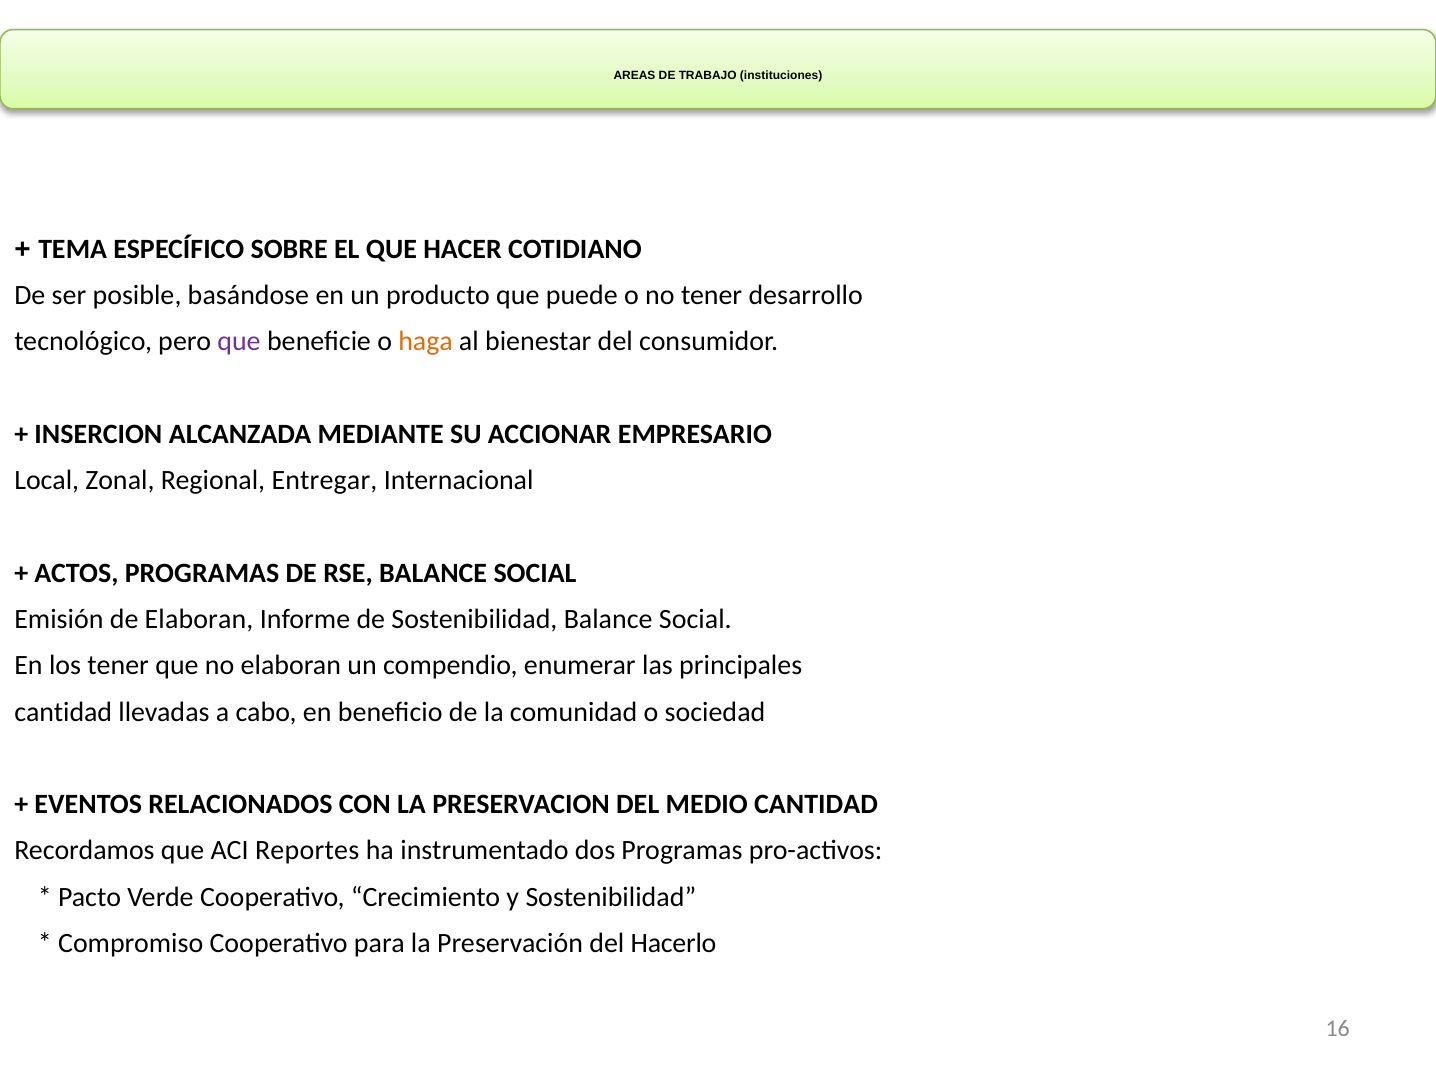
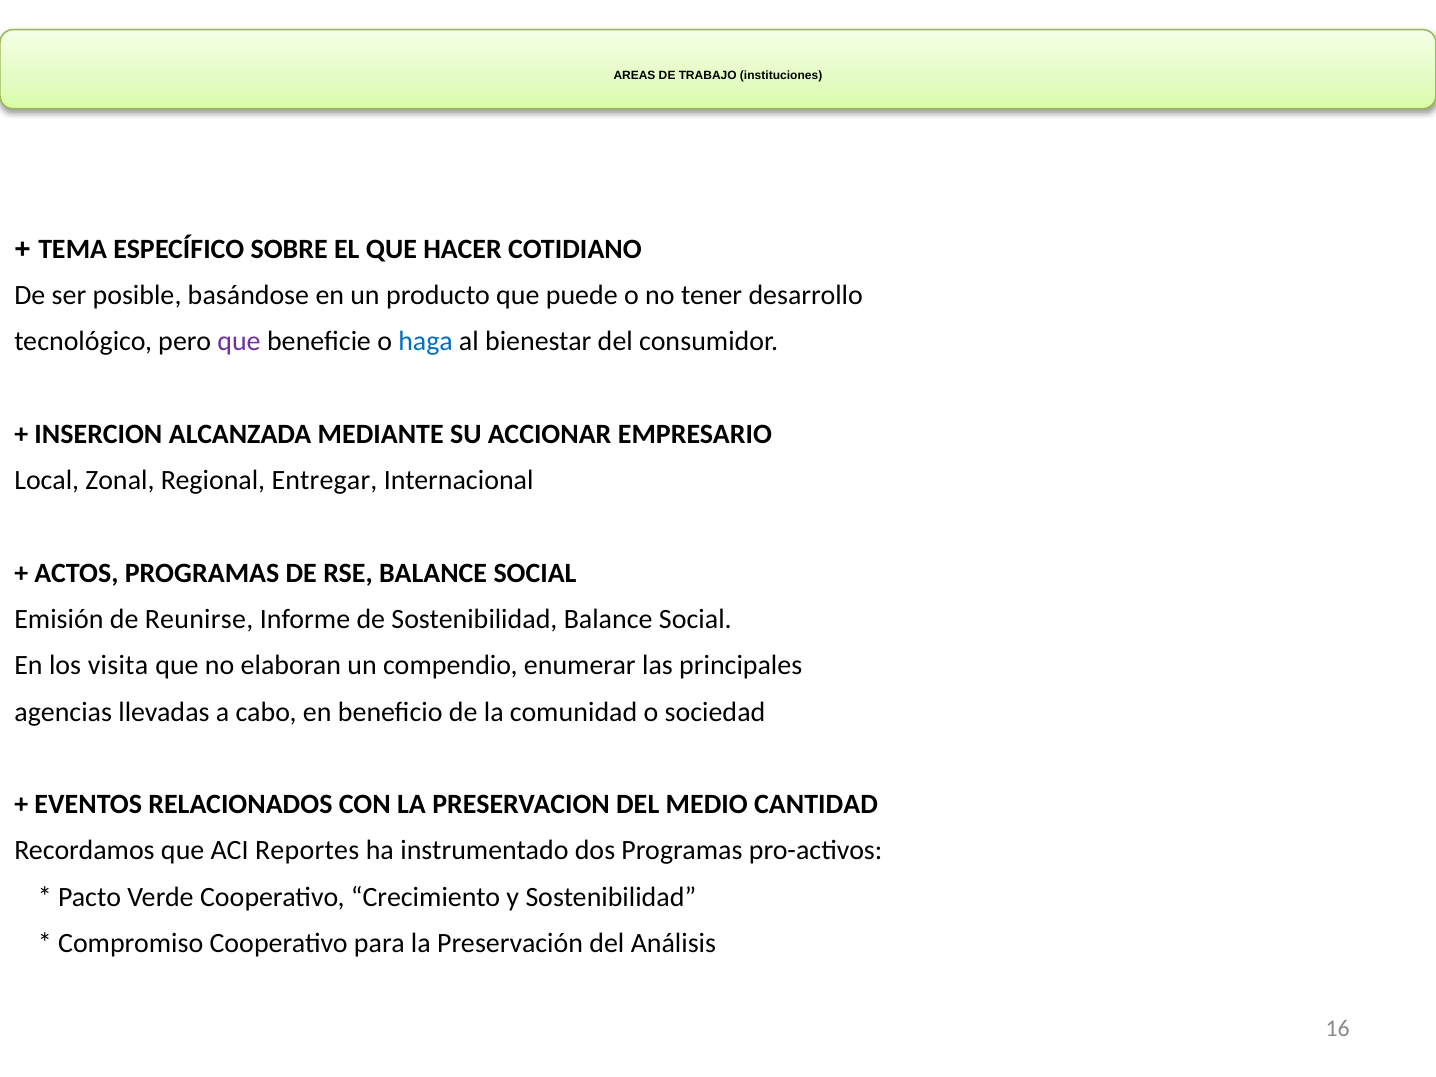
haga colour: orange -> blue
de Elaboran: Elaboran -> Reunirse
los tener: tener -> visita
cantidad at (63, 712): cantidad -> agencias
Hacerlo: Hacerlo -> Análisis
